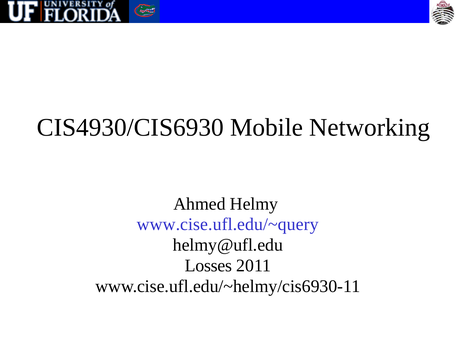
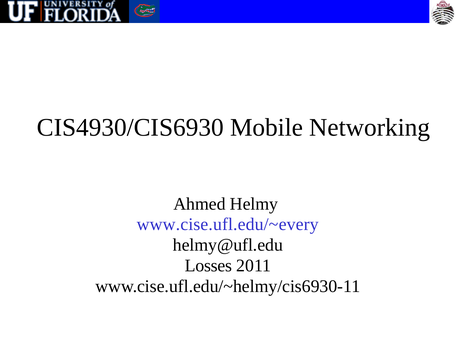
www.cise.ufl.edu/~query: www.cise.ufl.edu/~query -> www.cise.ufl.edu/~every
